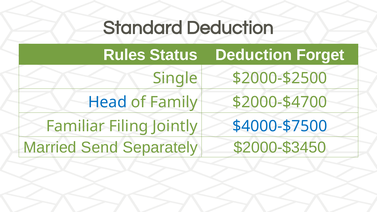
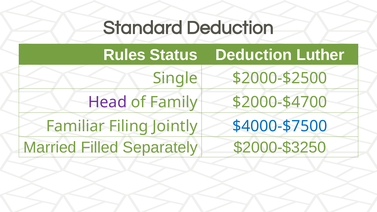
Forget: Forget -> Luther
Head colour: blue -> purple
Send: Send -> Filled
$2000-$3450: $2000-$3450 -> $2000-$3250
